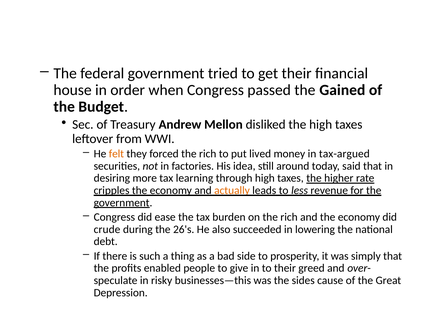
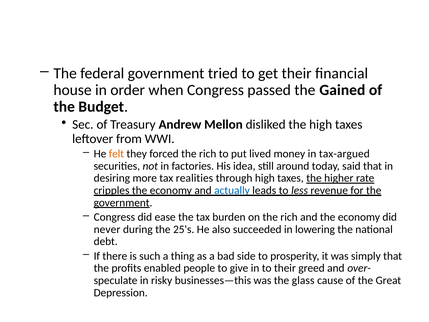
learning: learning -> realities
actually colour: orange -> blue
crude: crude -> never
26's: 26's -> 25's
sides: sides -> glass
